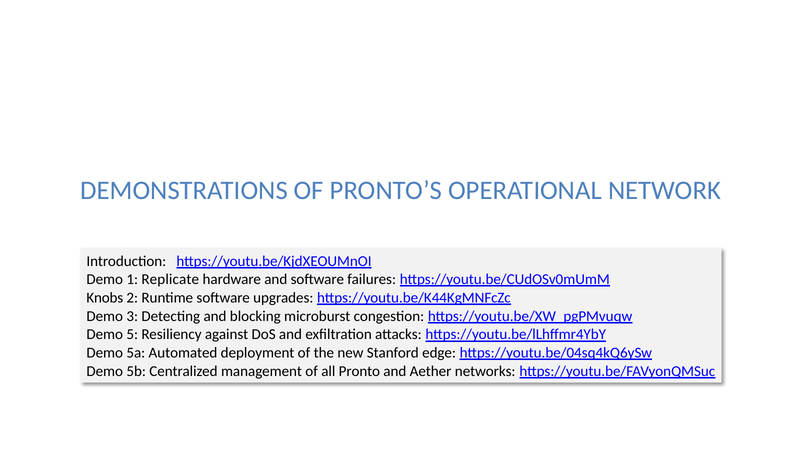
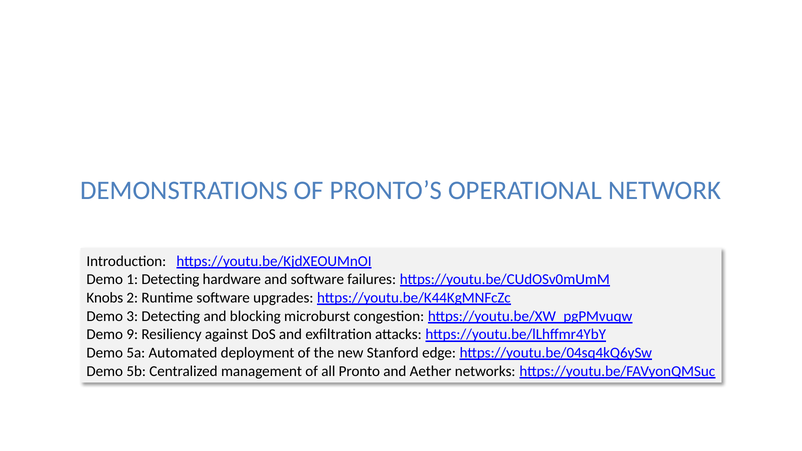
1 Replicate: Replicate -> Detecting
5: 5 -> 9
